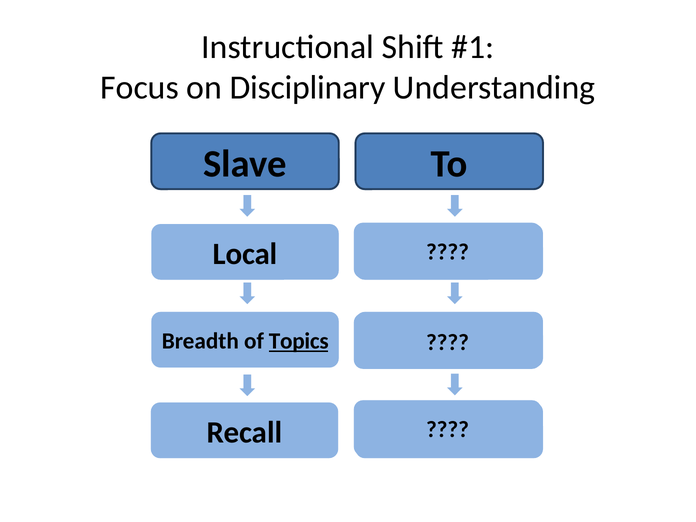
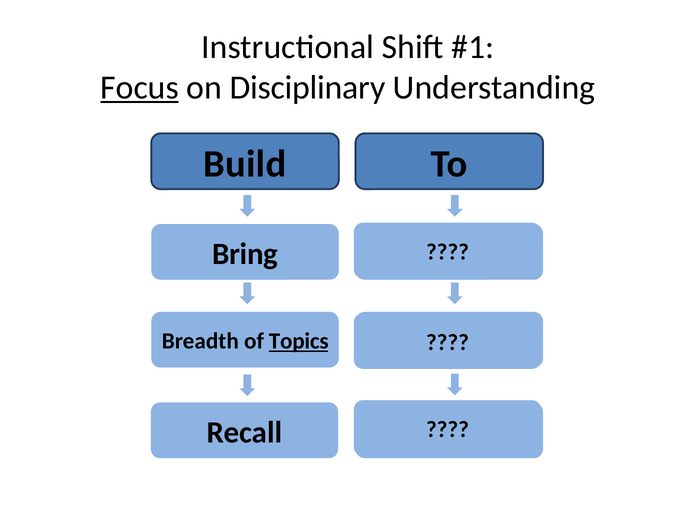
Focus underline: none -> present
Slave: Slave -> Build
Local: Local -> Bring
